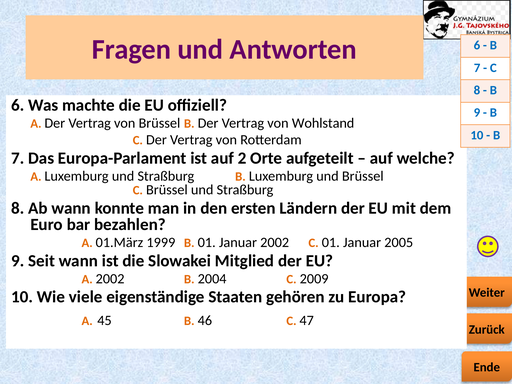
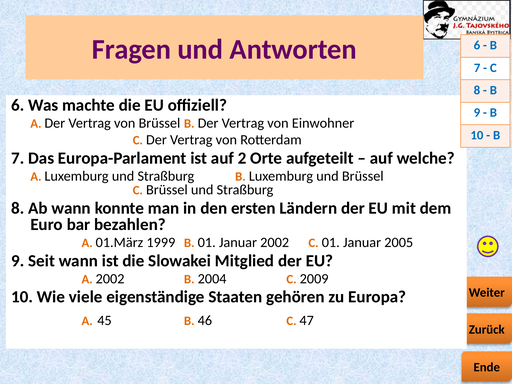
Wohlstand: Wohlstand -> Einwohner
